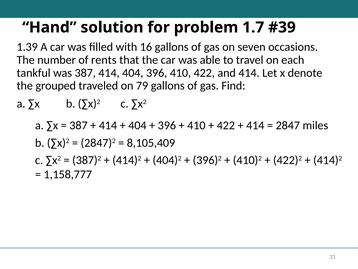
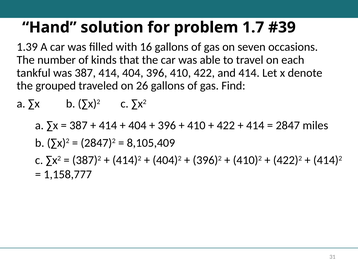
rents: rents -> kinds
79: 79 -> 26
